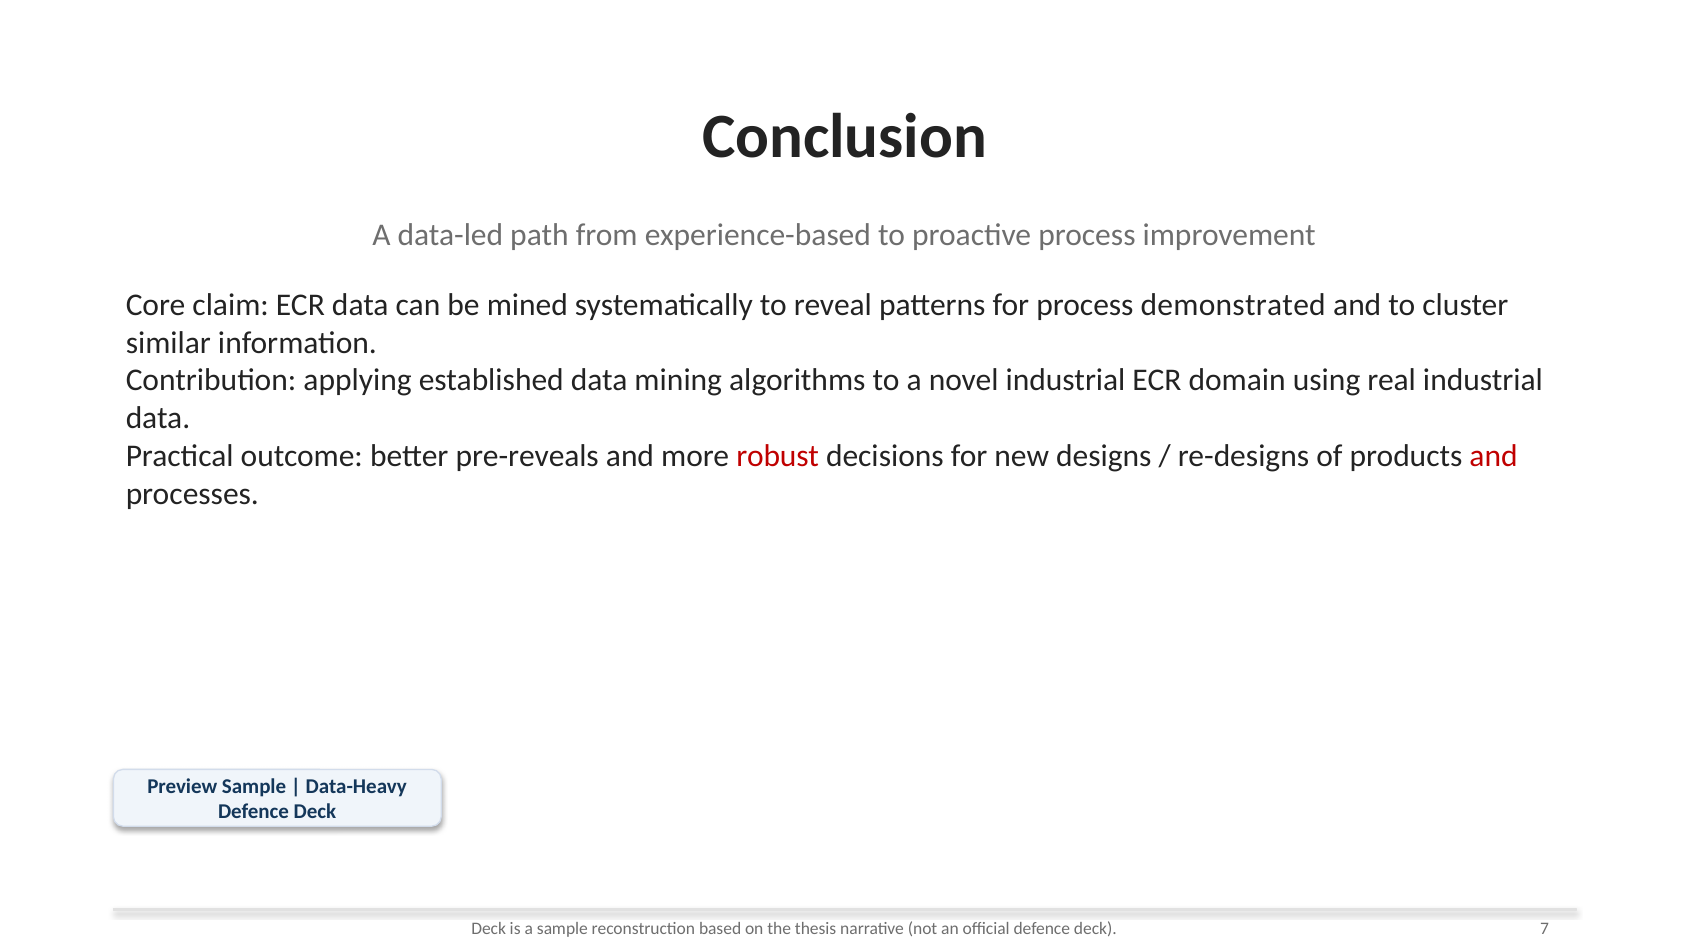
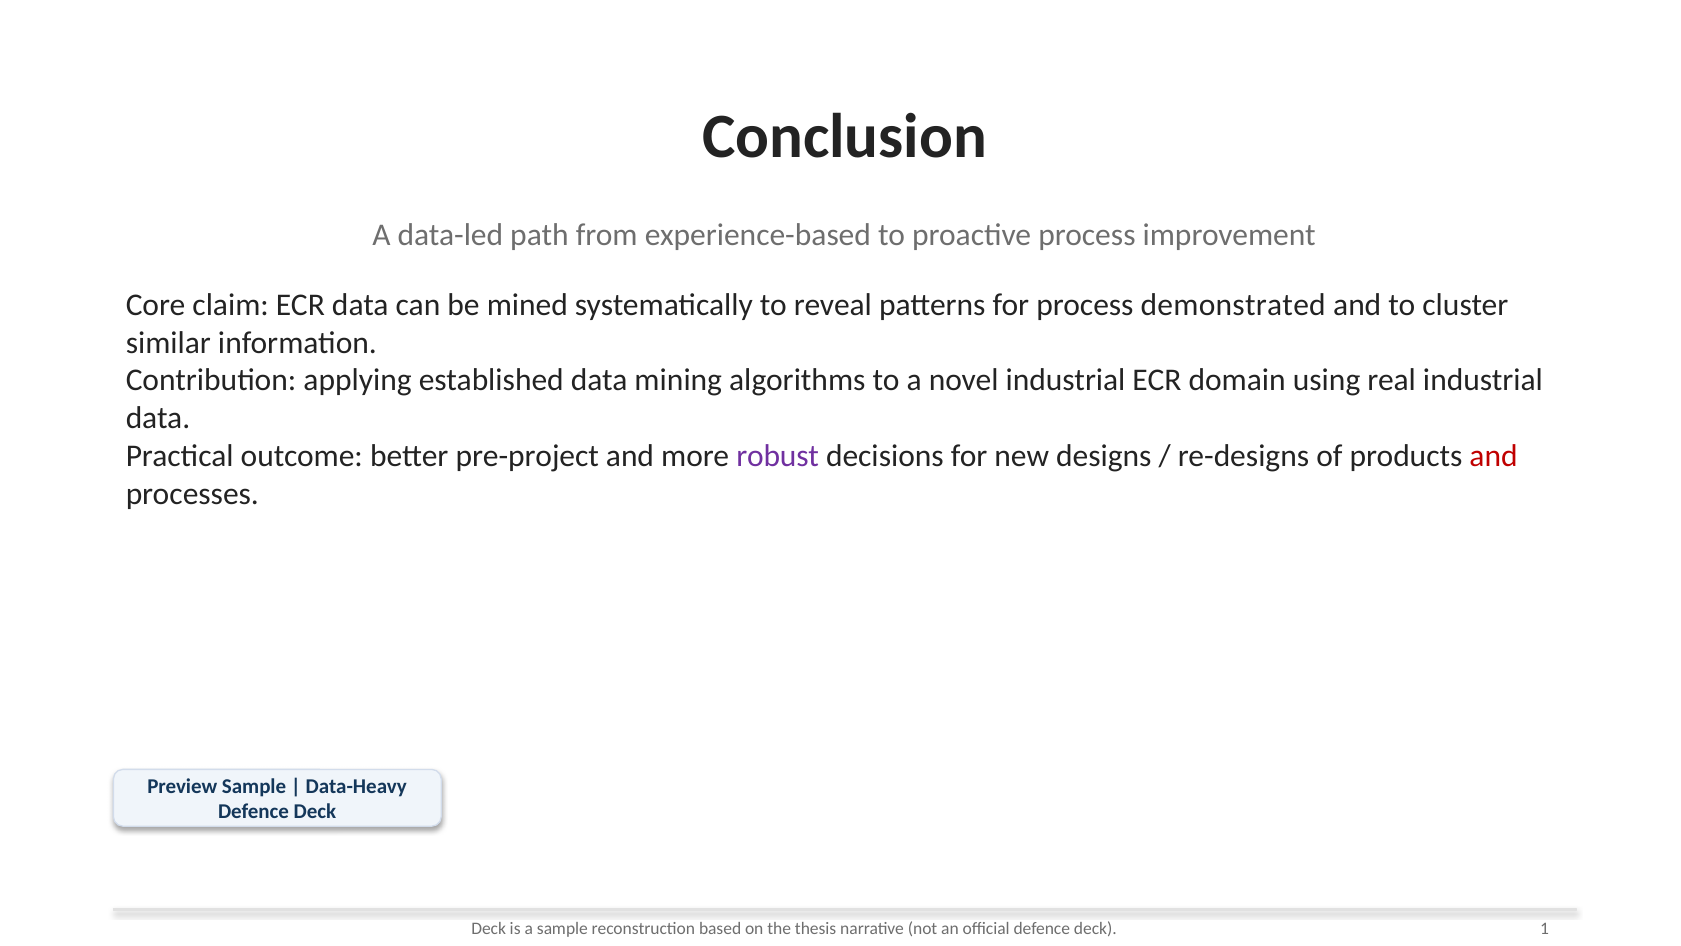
pre-reveals: pre-reveals -> pre-project
robust colour: red -> purple
7: 7 -> 1
